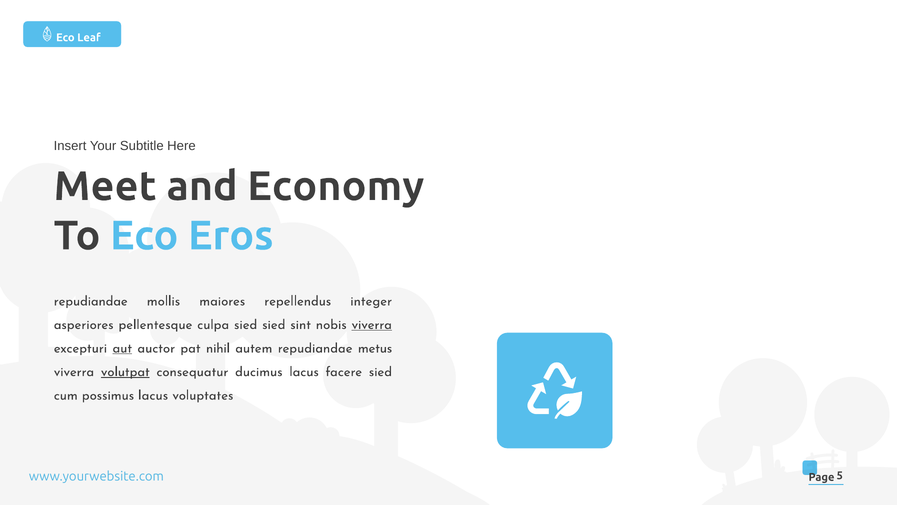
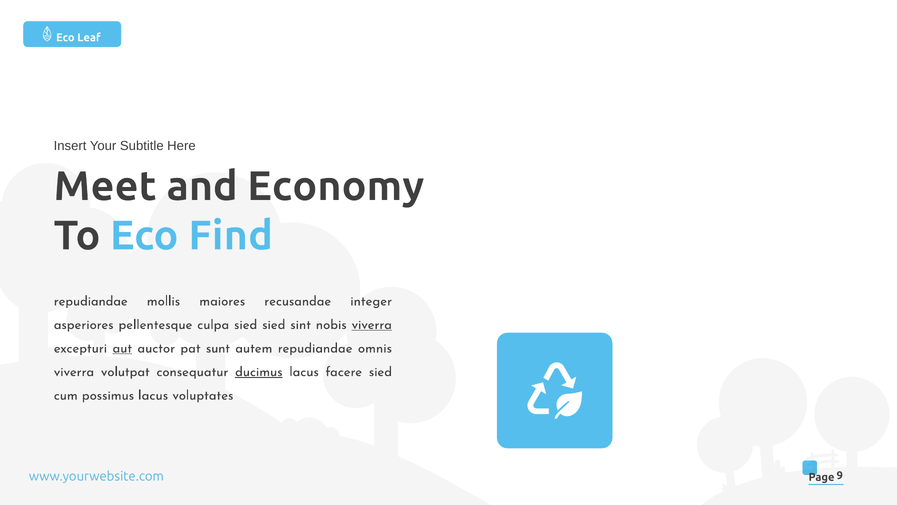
Eros: Eros -> Find
repellendus: repellendus -> recusandae
nihil: nihil -> sunt
metus: metus -> omnis
volutpat underline: present -> none
ducimus underline: none -> present
5: 5 -> 9
